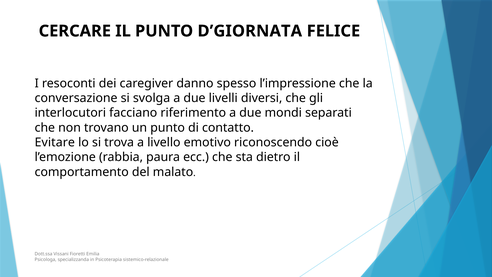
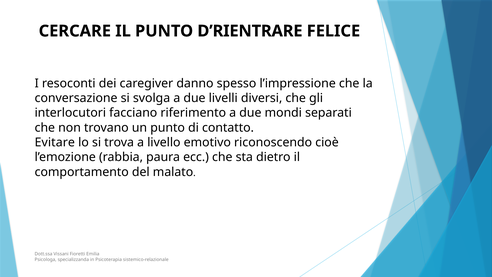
D’GIORNATA: D’GIORNATA -> D’RIENTRARE
